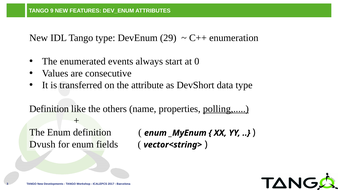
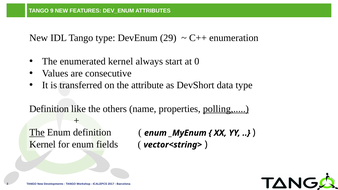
enumerated events: events -> kernel
The at (37, 133) underline: none -> present
Dvush at (42, 144): Dvush -> Kernel
